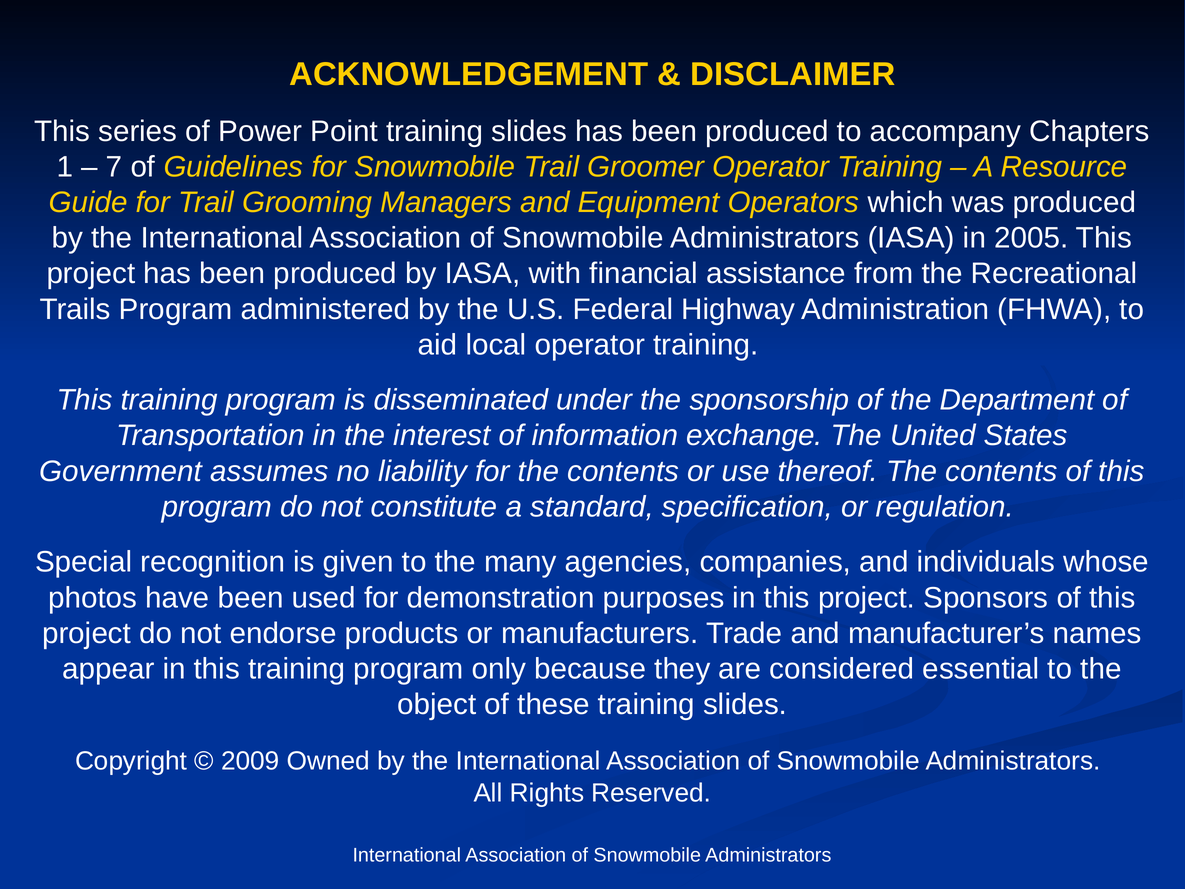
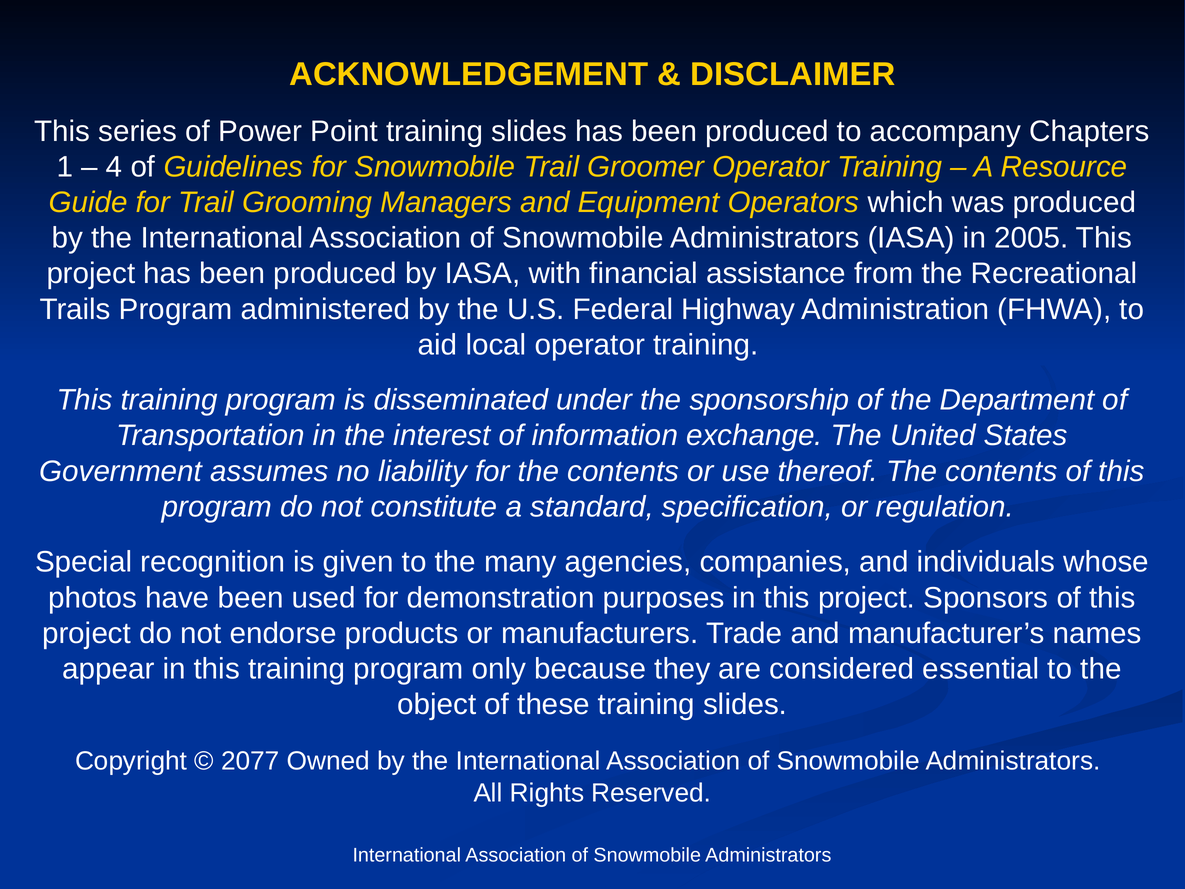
7: 7 -> 4
2009: 2009 -> 2077
